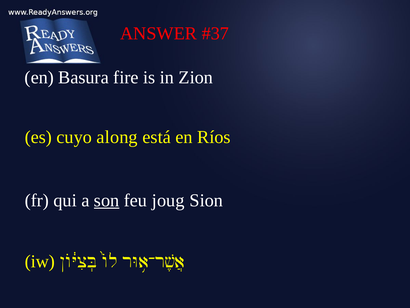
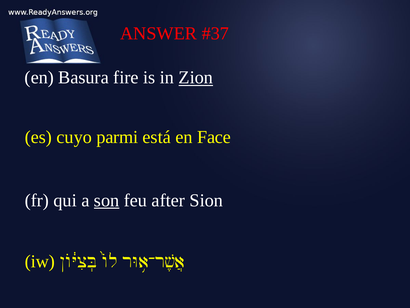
Zion underline: none -> present
along: along -> parmi
Ríos: Ríos -> Face
joug: joug -> after
